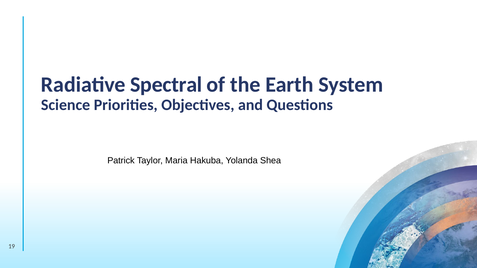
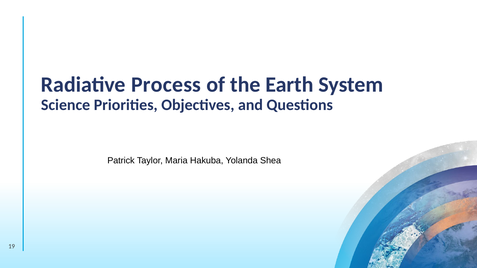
Spectral: Spectral -> Process
